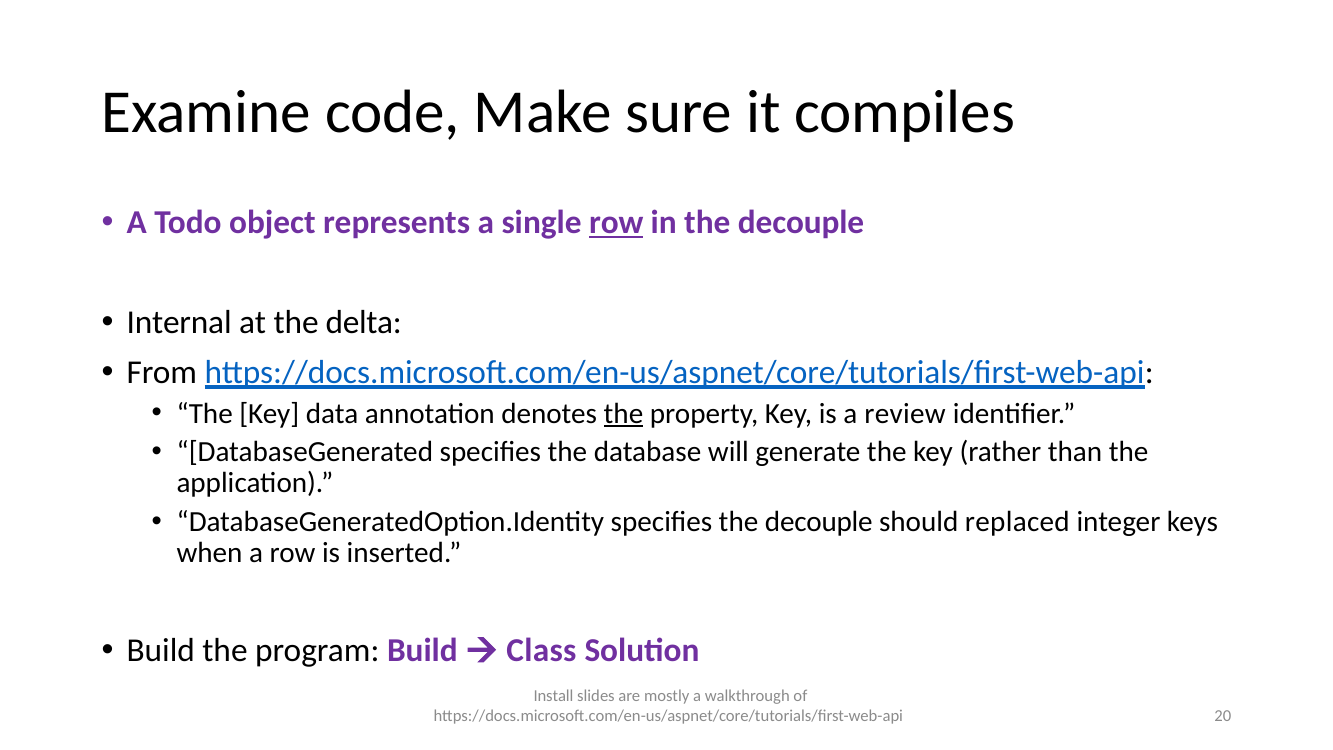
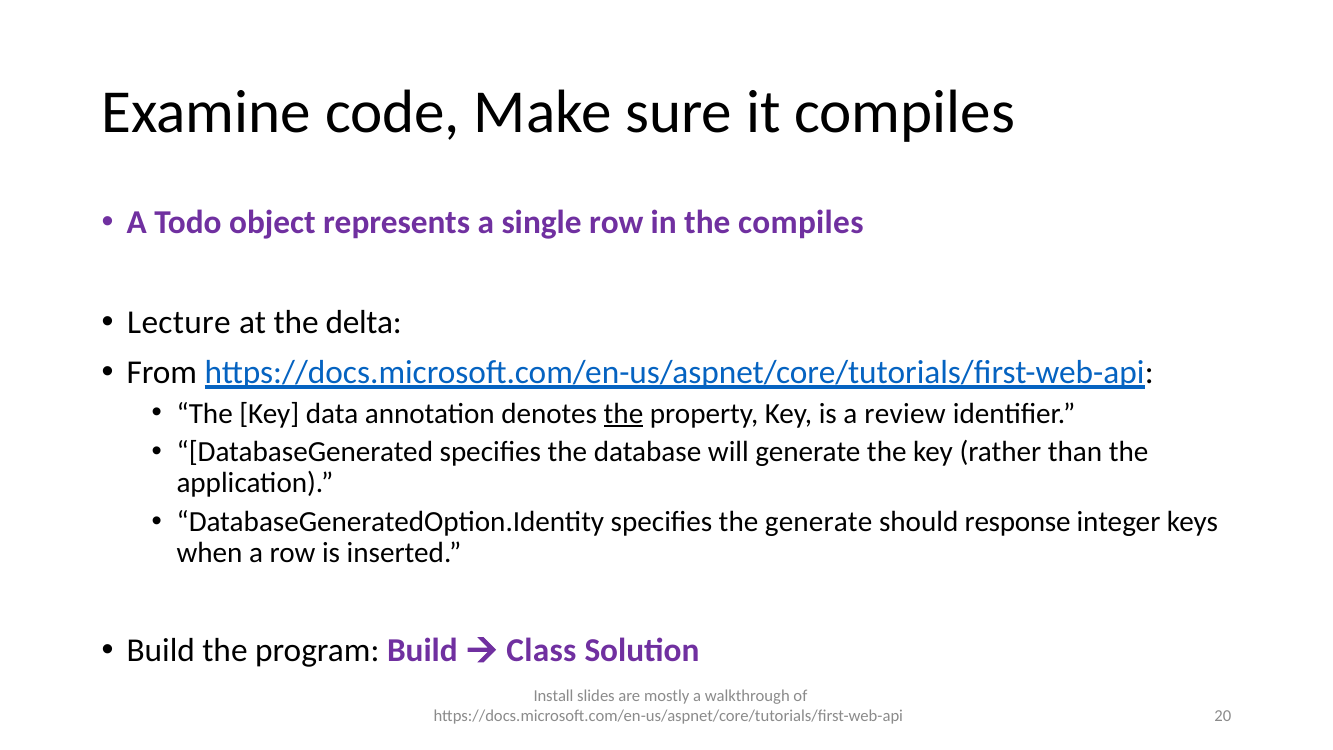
row at (616, 222) underline: present -> none
in the decouple: decouple -> compiles
Internal: Internal -> Lecture
specifies the decouple: decouple -> generate
replaced: replaced -> response
